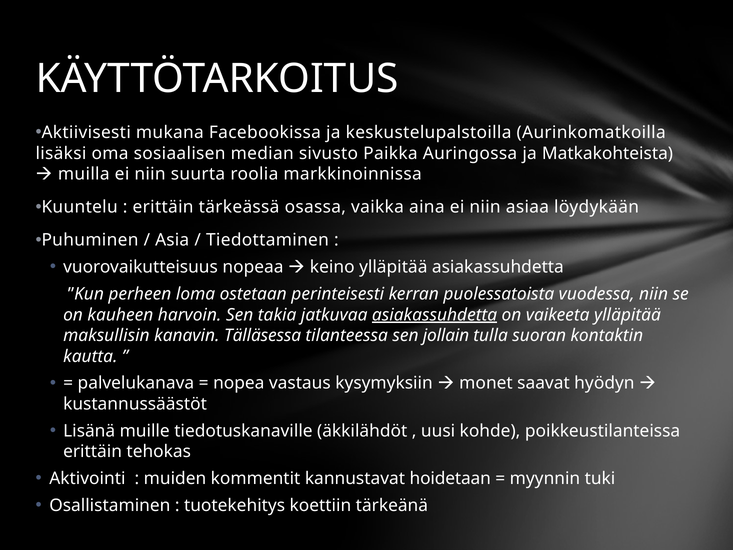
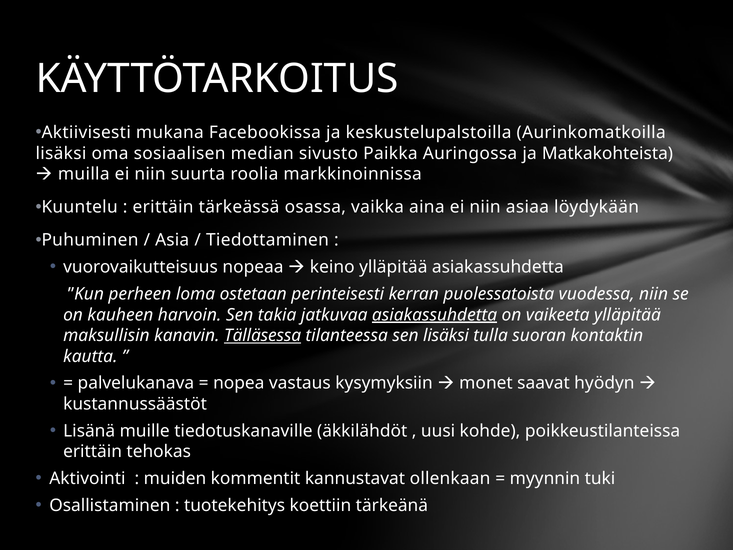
Tälläsessa underline: none -> present
sen jollain: jollain -> lisäksi
hoidetaan: hoidetaan -> ollenkaan
